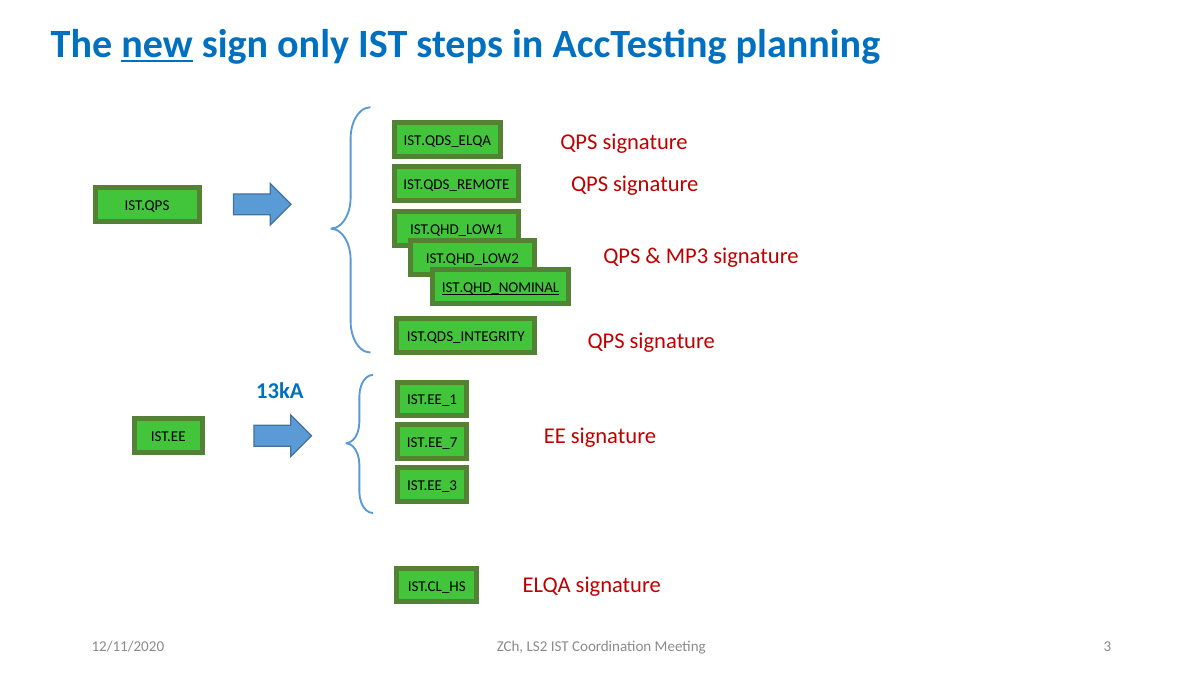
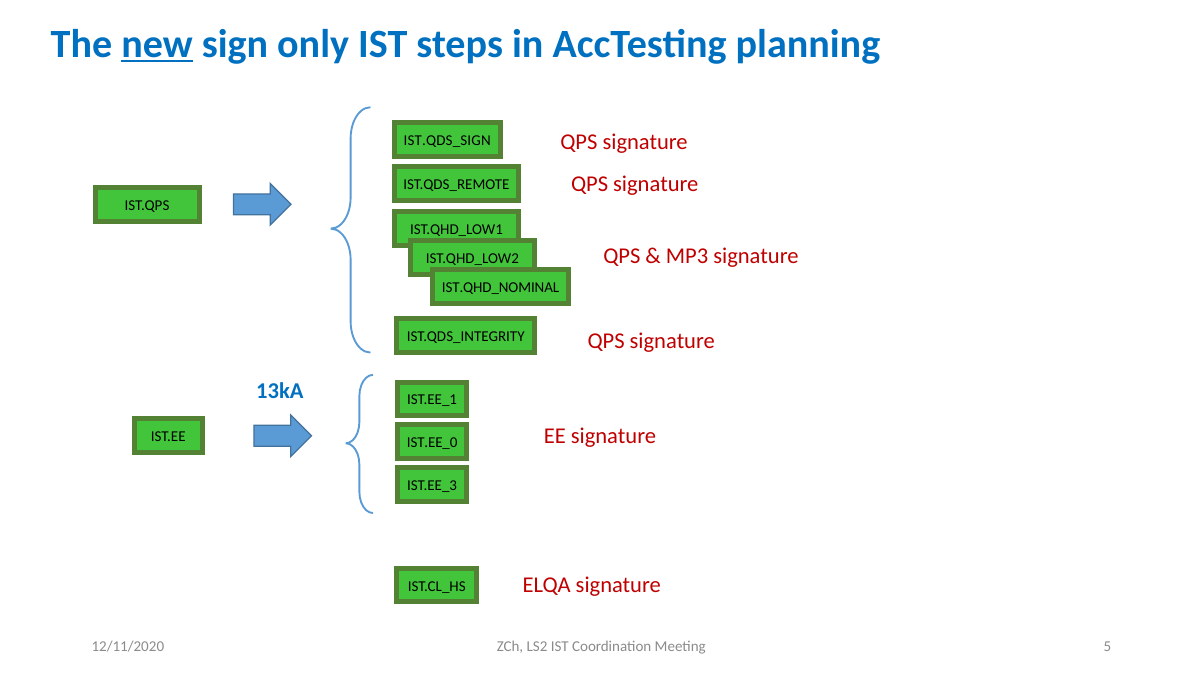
IST.QDS_ELQA: IST.QDS_ELQA -> IST.QDS_SIGN
IST.QHD_NOMINAL underline: present -> none
IST.EE_7: IST.EE_7 -> IST.EE_0
3: 3 -> 5
